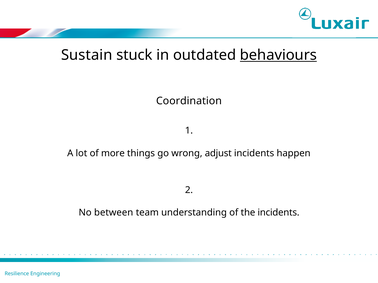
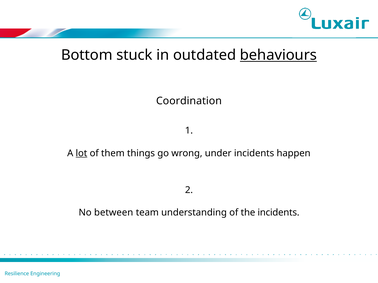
Sustain: Sustain -> Bottom
lot underline: none -> present
more: more -> them
adjust: adjust -> under
